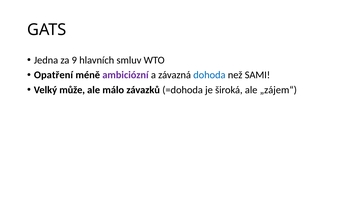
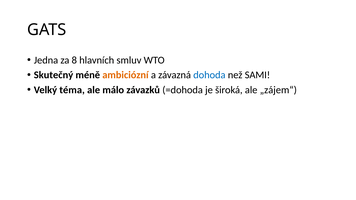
9: 9 -> 8
Opatření: Opatření -> Skutečný
ambiciózní colour: purple -> orange
může: může -> téma
